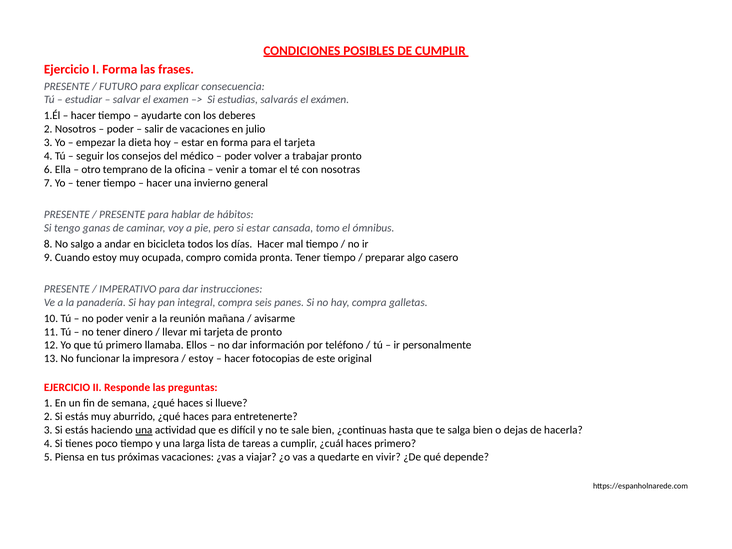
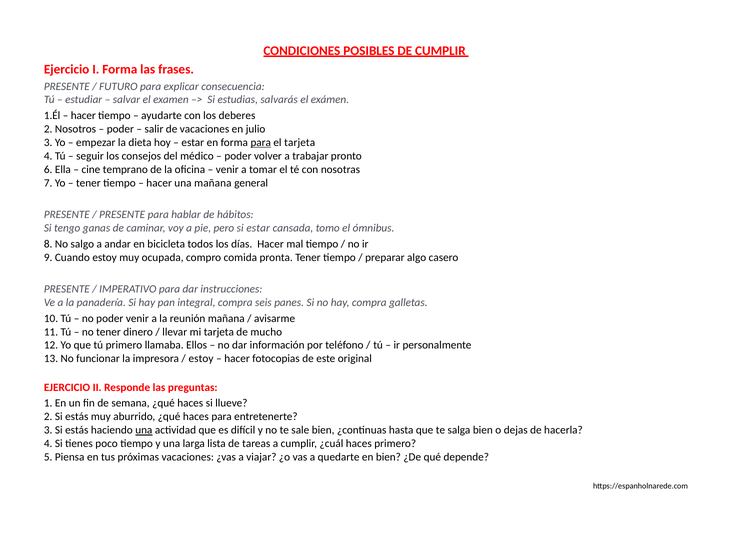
para at (261, 143) underline: none -> present
otro: otro -> cine
una invierno: invierno -> mañana
de pronto: pronto -> mucho
en vivir: vivir -> bien
